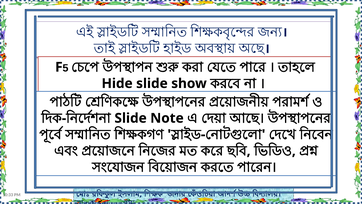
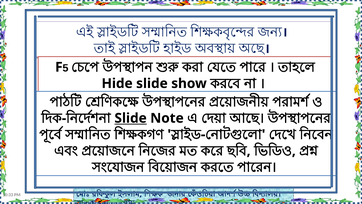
Slide at (131, 118) underline: none -> present
